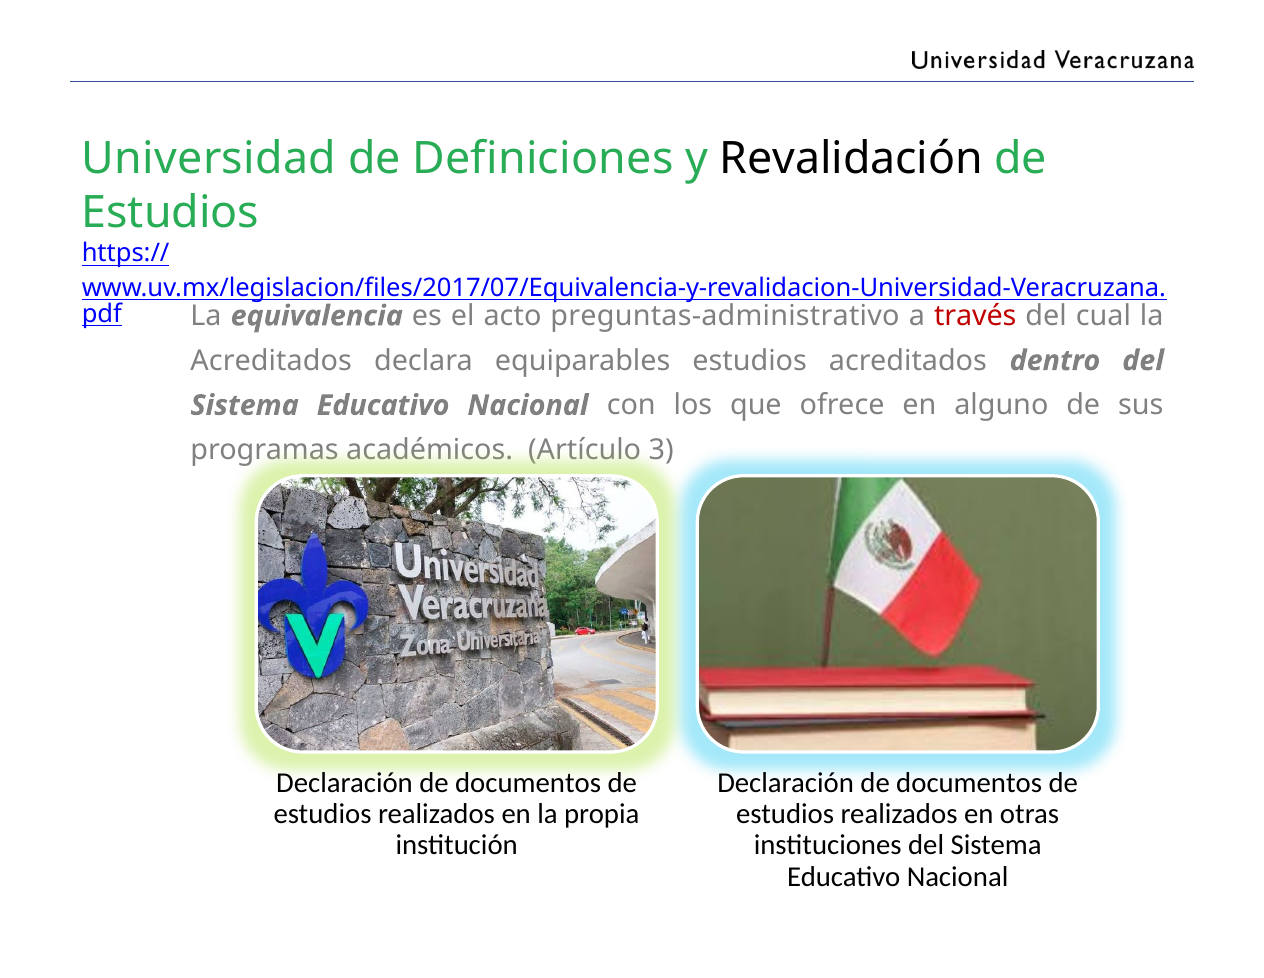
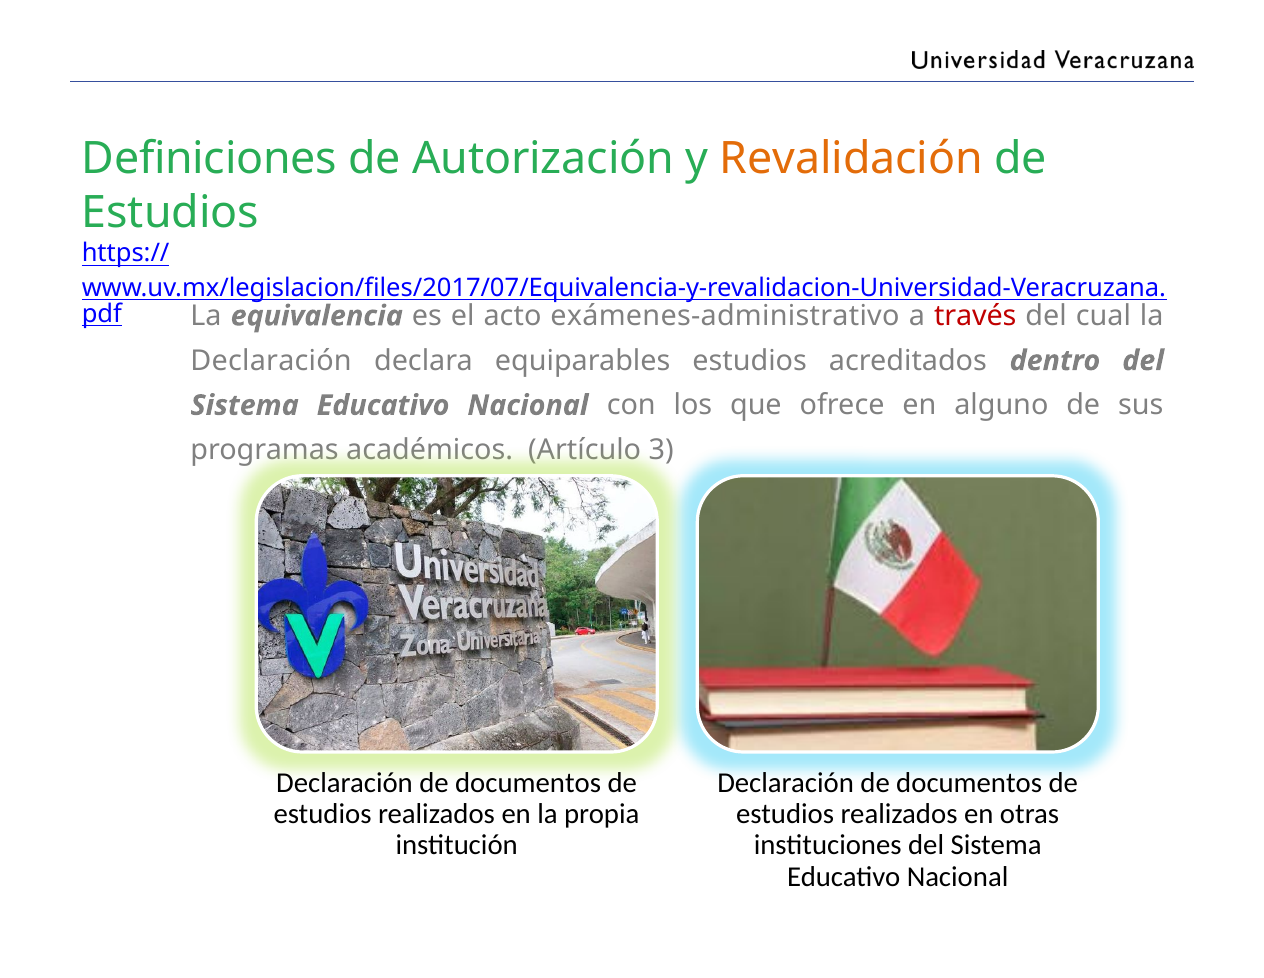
Universidad: Universidad -> Definiciones
Definiciones: Definiciones -> Autorización
Revalidación colour: black -> orange
preguntas-administrativo: preguntas-administrativo -> exámenes-administrativo
Acreditados at (271, 361): Acreditados -> Declaración
